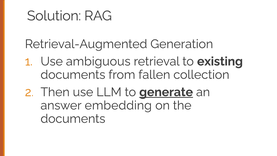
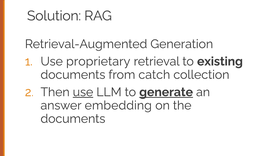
ambiguous: ambiguous -> proprietary
fallen: fallen -> catch
use at (83, 92) underline: none -> present
